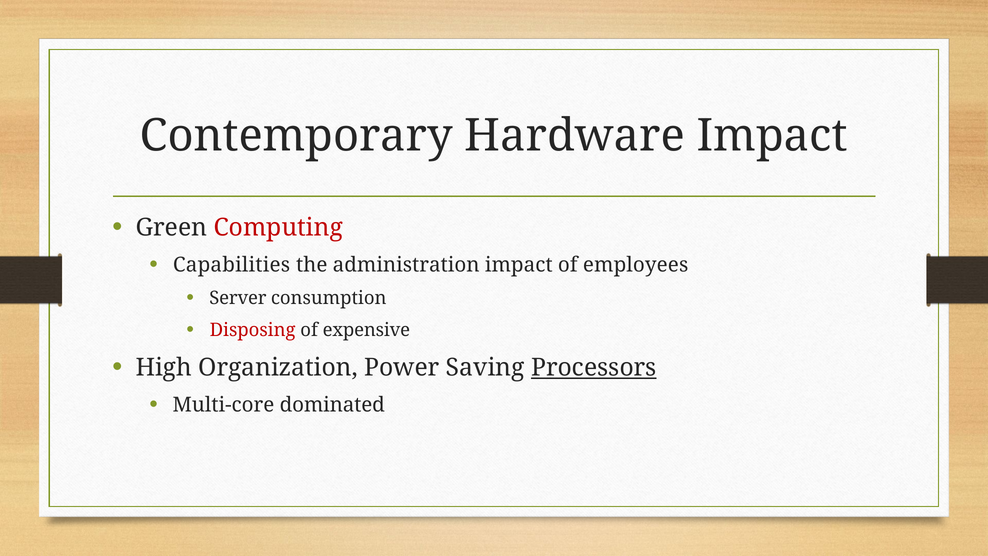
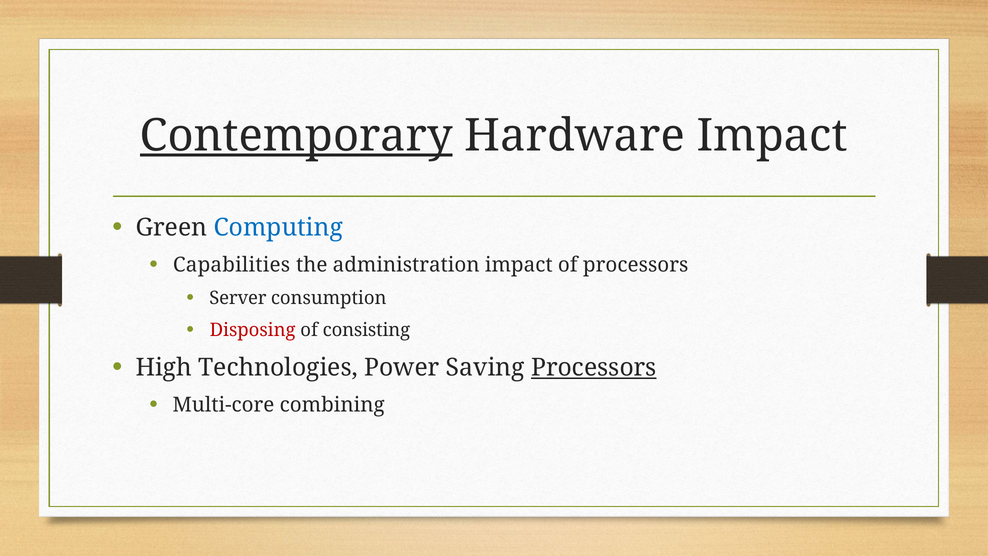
Contemporary underline: none -> present
Computing colour: red -> blue
of employees: employees -> processors
expensive: expensive -> consisting
Organization: Organization -> Technologies
dominated: dominated -> combining
